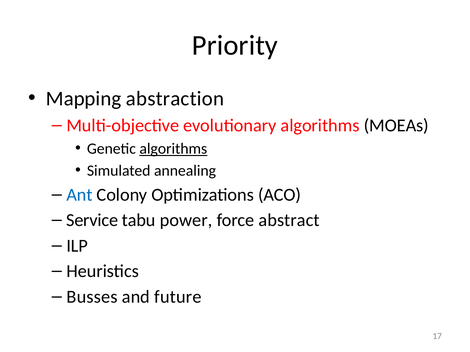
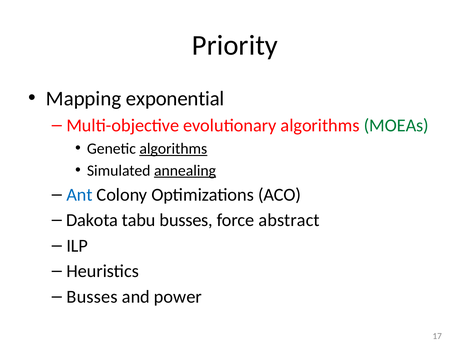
abstraction: abstraction -> exponential
MOEAs colour: black -> green
annealing underline: none -> present
Service: Service -> Dakota
tabu power: power -> busses
future: future -> power
